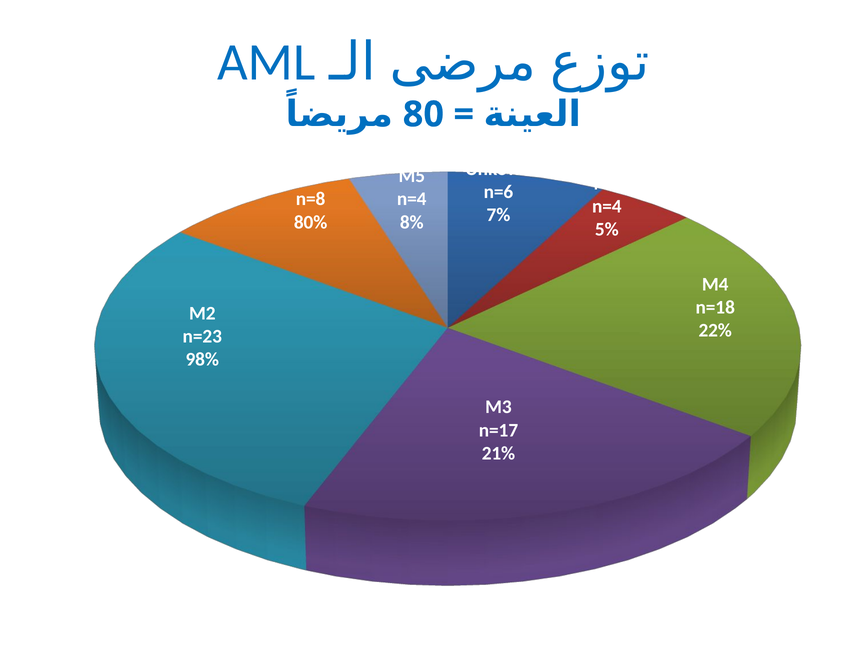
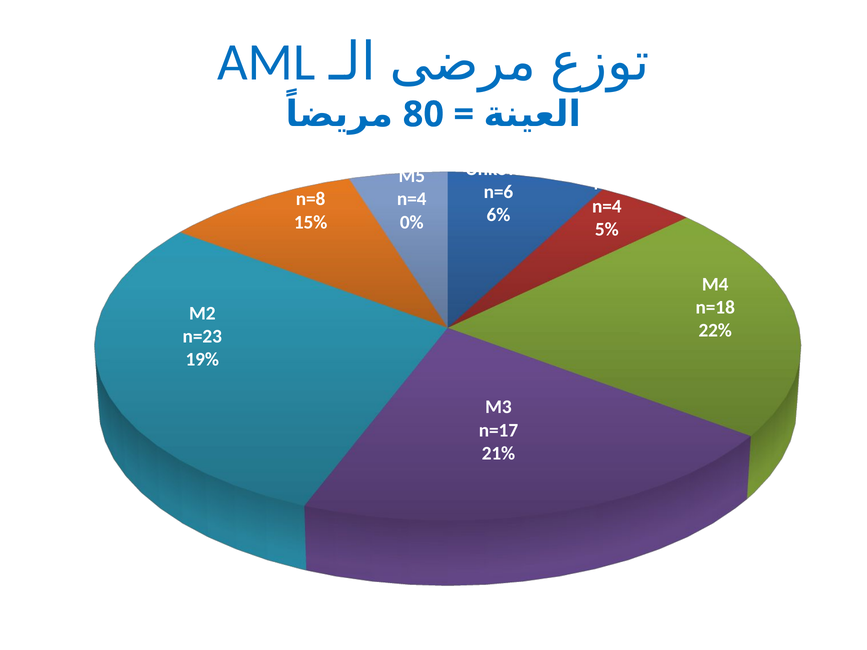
7%: 7% -> 6%
80%: 80% -> 15%
8%: 8% -> 0%
98%: 98% -> 19%
